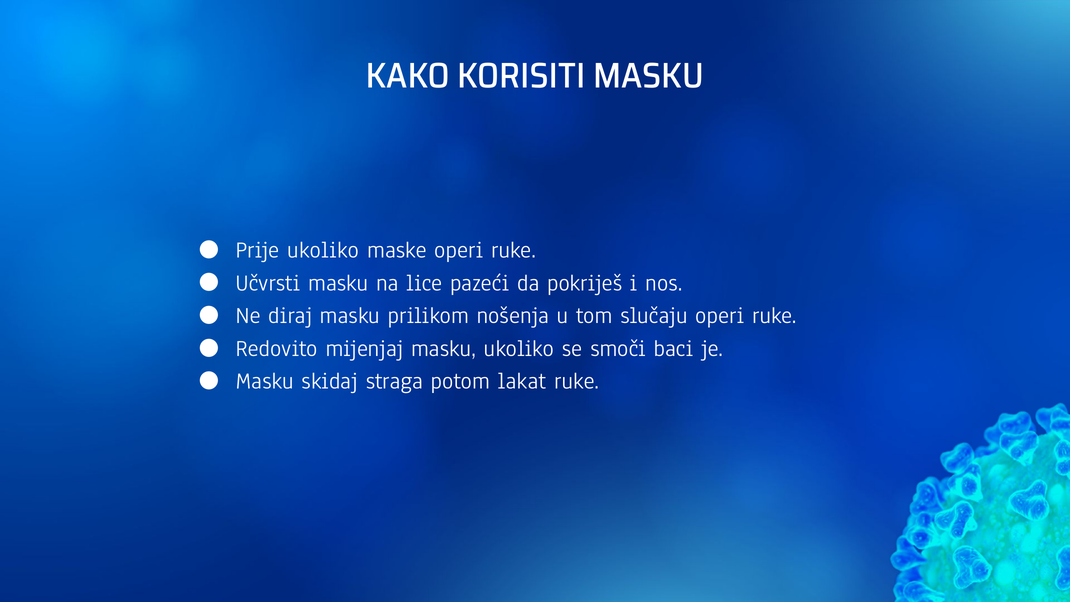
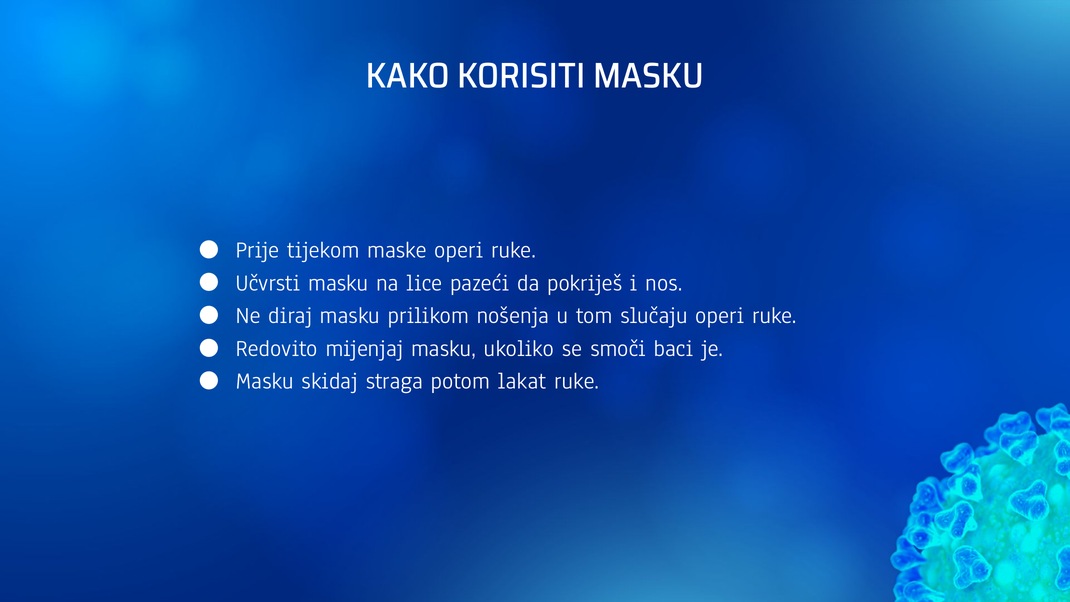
Prije ukoliko: ukoliko -> tijekom
